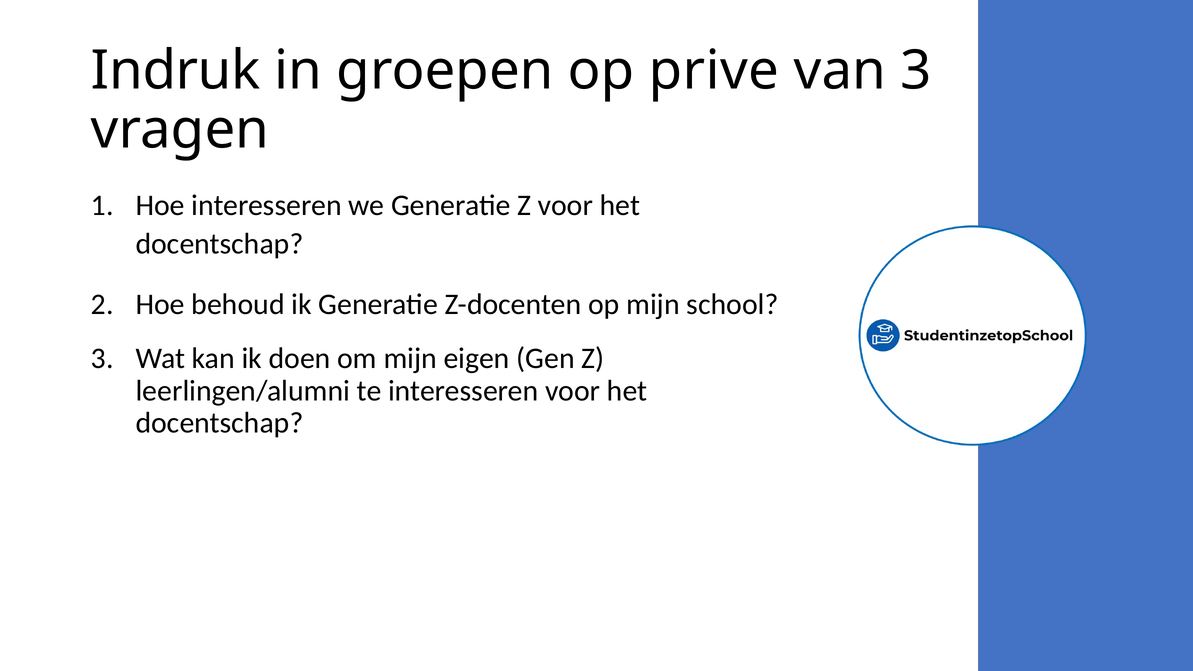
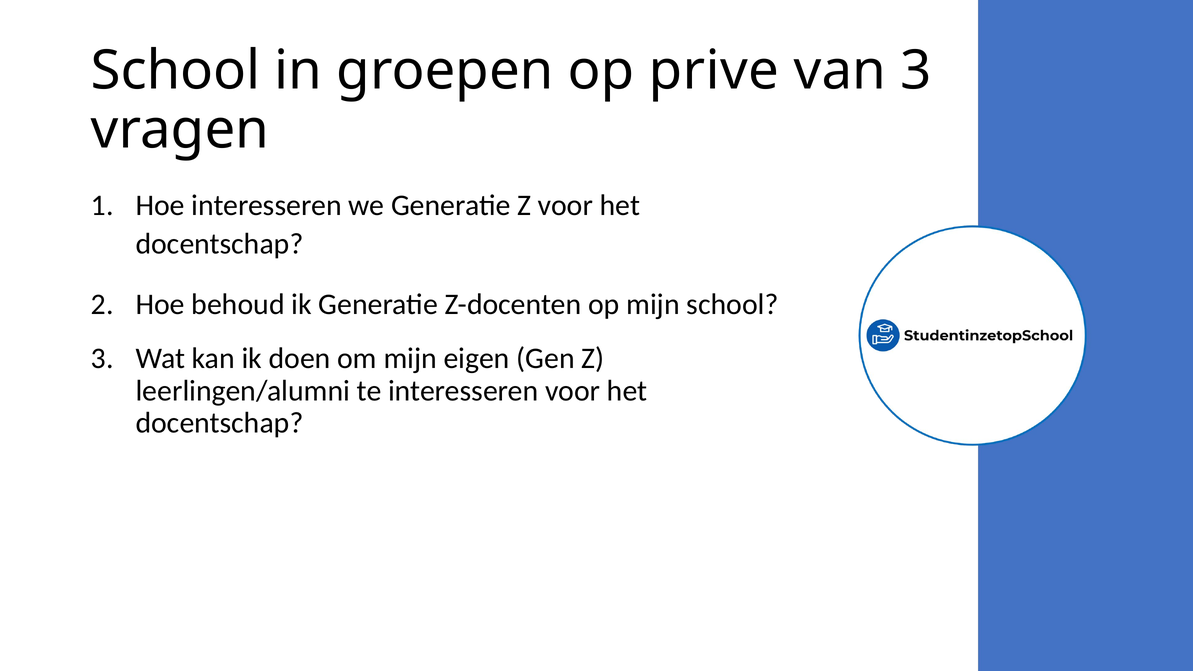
Indruk at (176, 71): Indruk -> School
